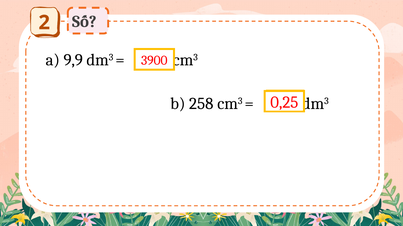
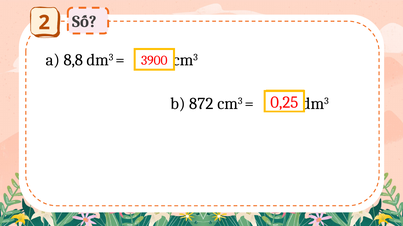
9,9: 9,9 -> 8,8
258: 258 -> 872
